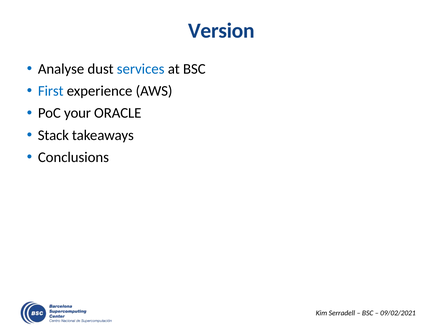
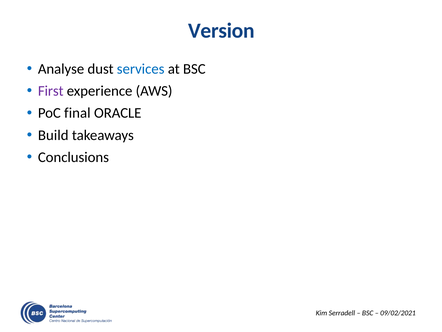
First colour: blue -> purple
your: your -> final
Stack: Stack -> Build
